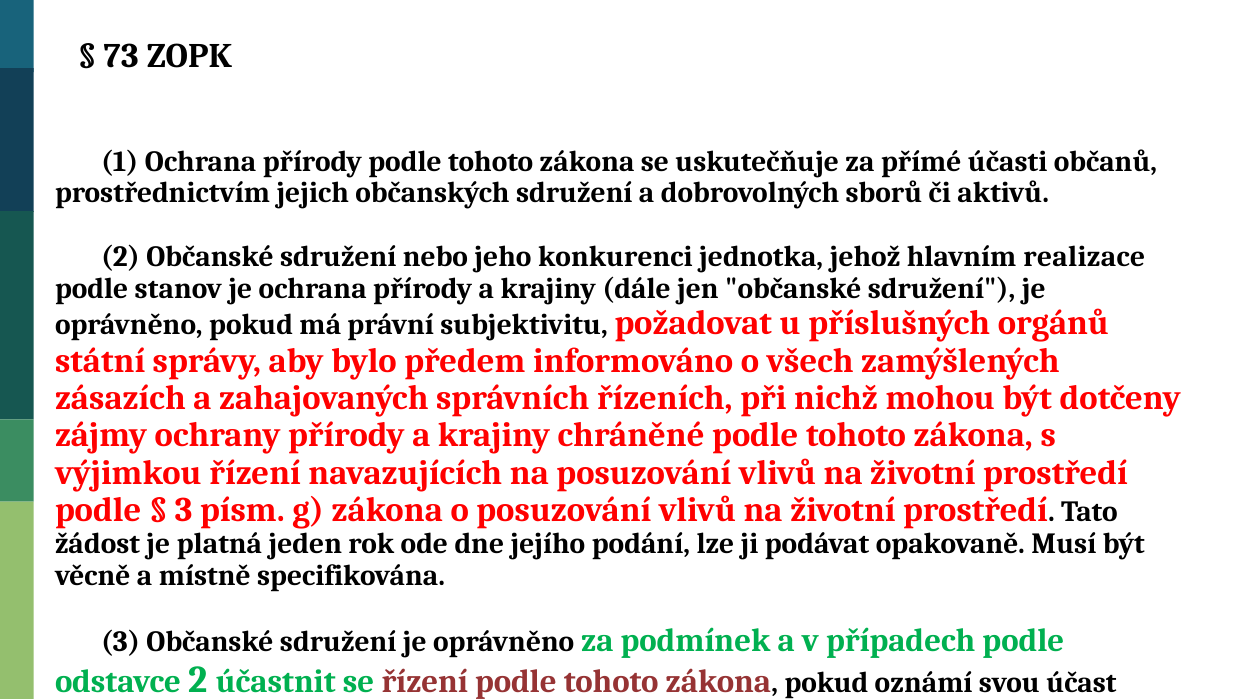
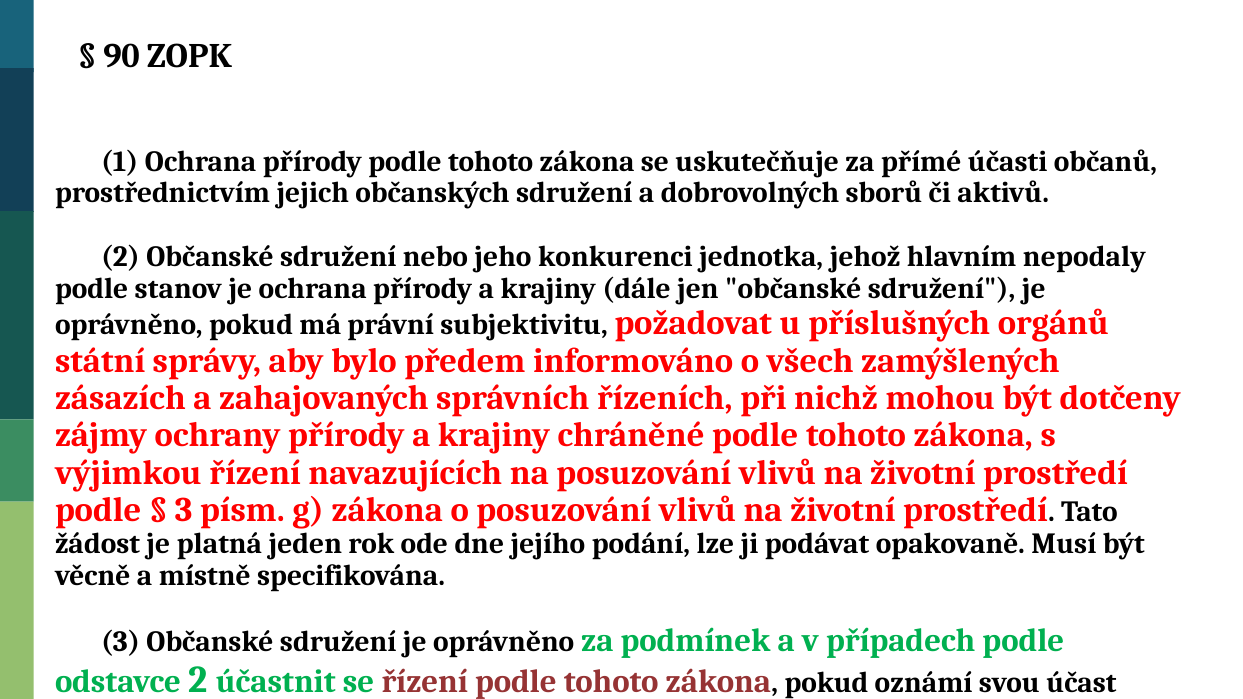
73: 73 -> 90
realizace: realizace -> nepodaly
